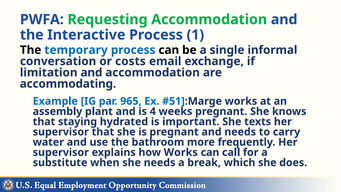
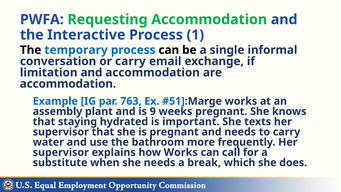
or costs: costs -> carry
accommodating at (68, 84): accommodating -> accommodation
965: 965 -> 763
4: 4 -> 9
